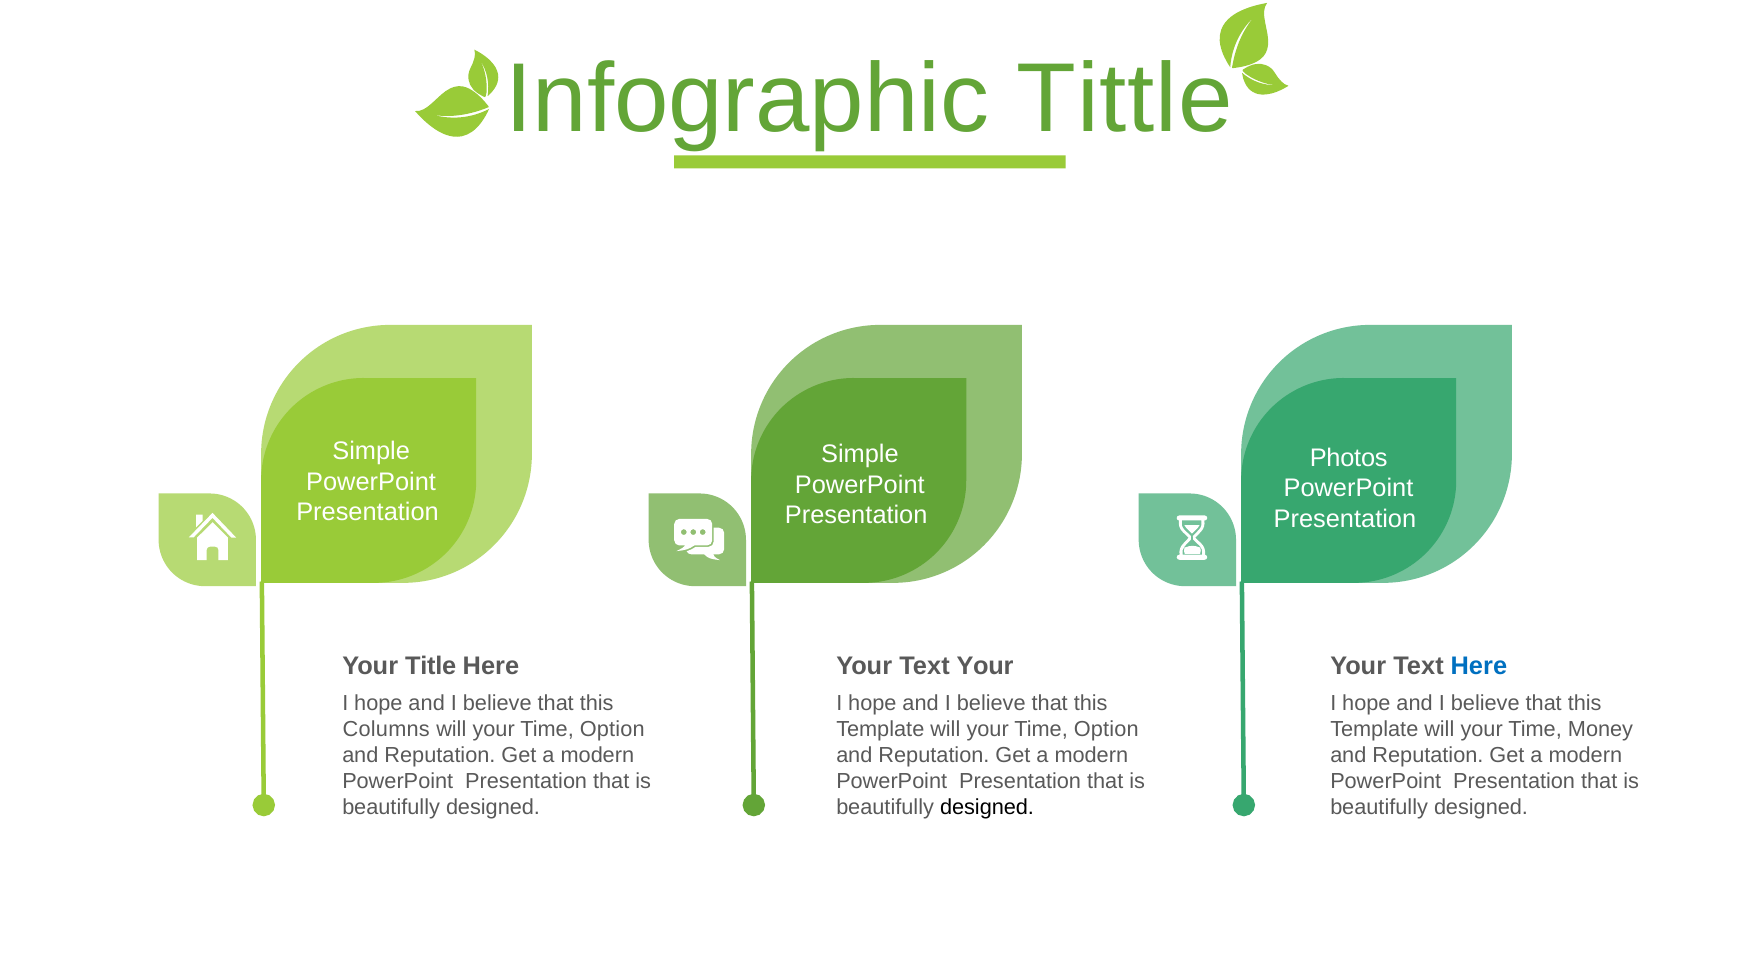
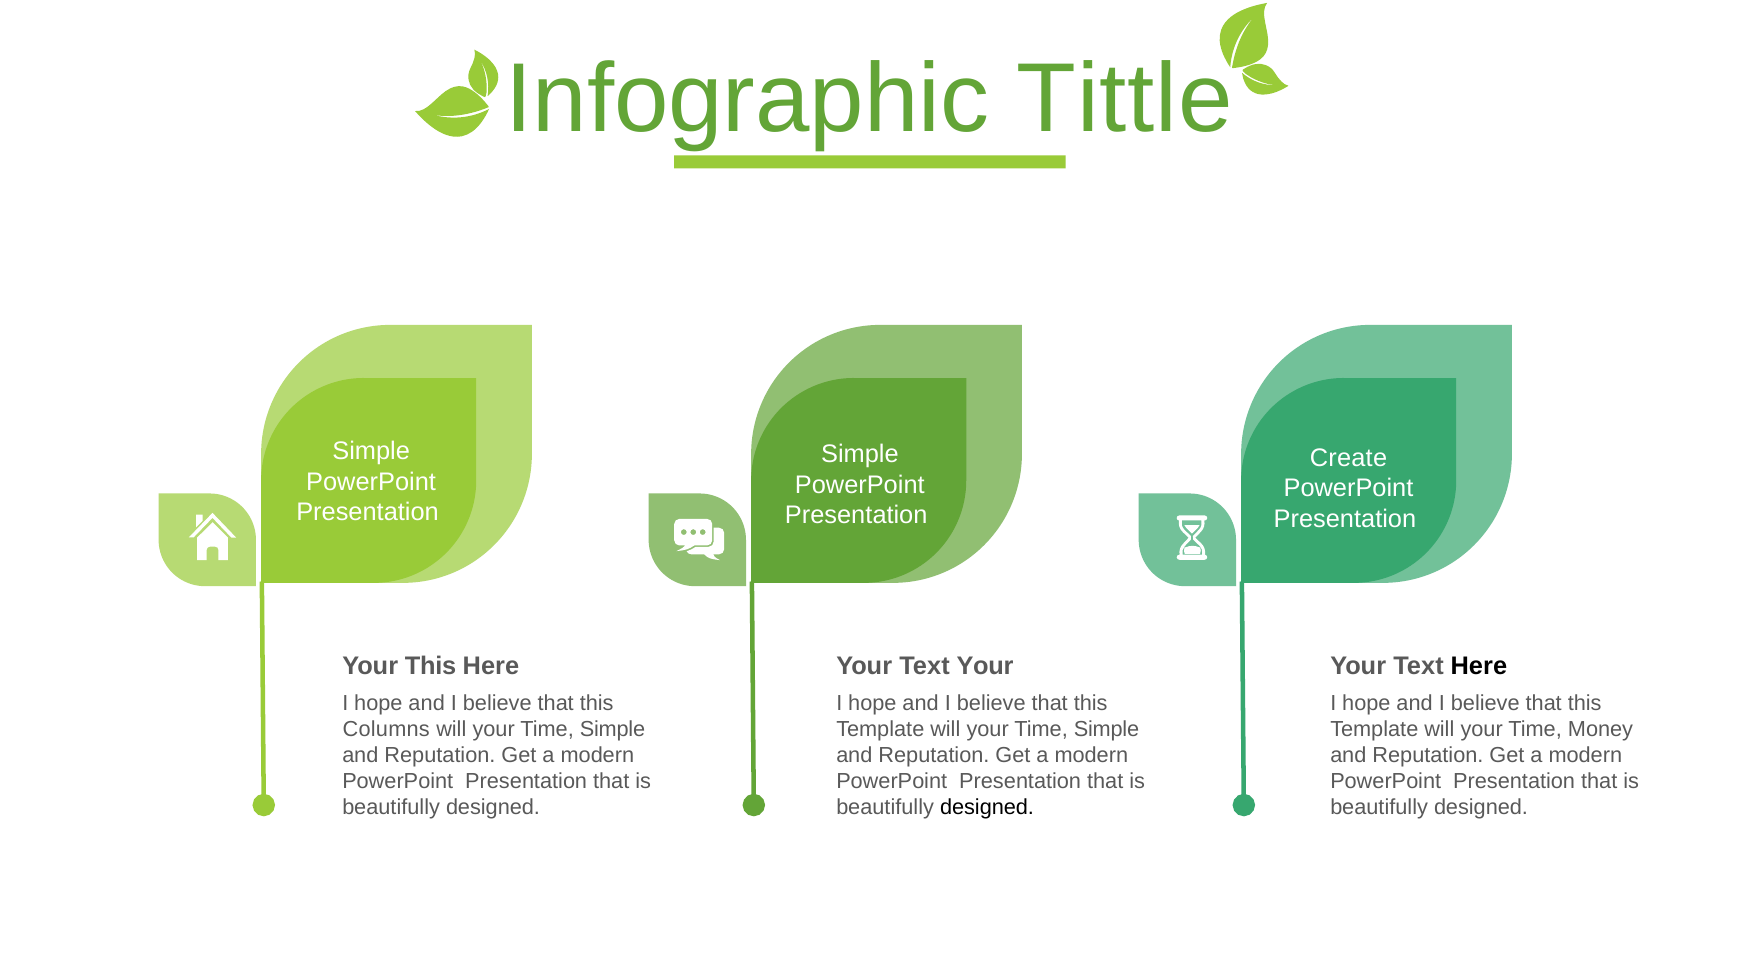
Photos: Photos -> Create
Your Title: Title -> This
Here at (1479, 666) colour: blue -> black
Option at (612, 729): Option -> Simple
Option at (1106, 729): Option -> Simple
